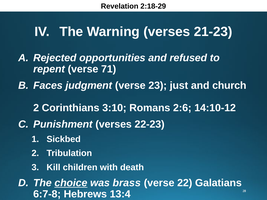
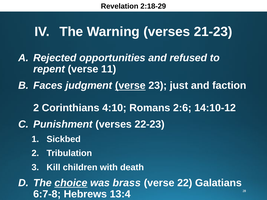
71: 71 -> 11
verse at (130, 86) underline: none -> present
church: church -> faction
3:10: 3:10 -> 4:10
